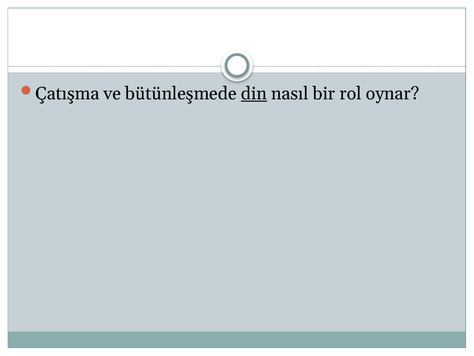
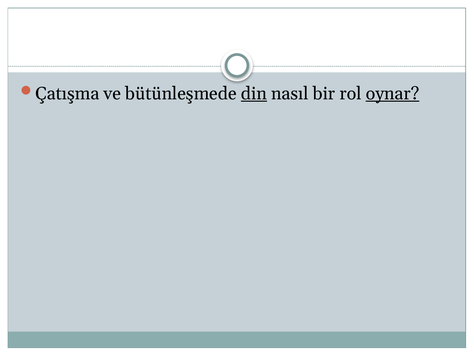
oynar underline: none -> present
